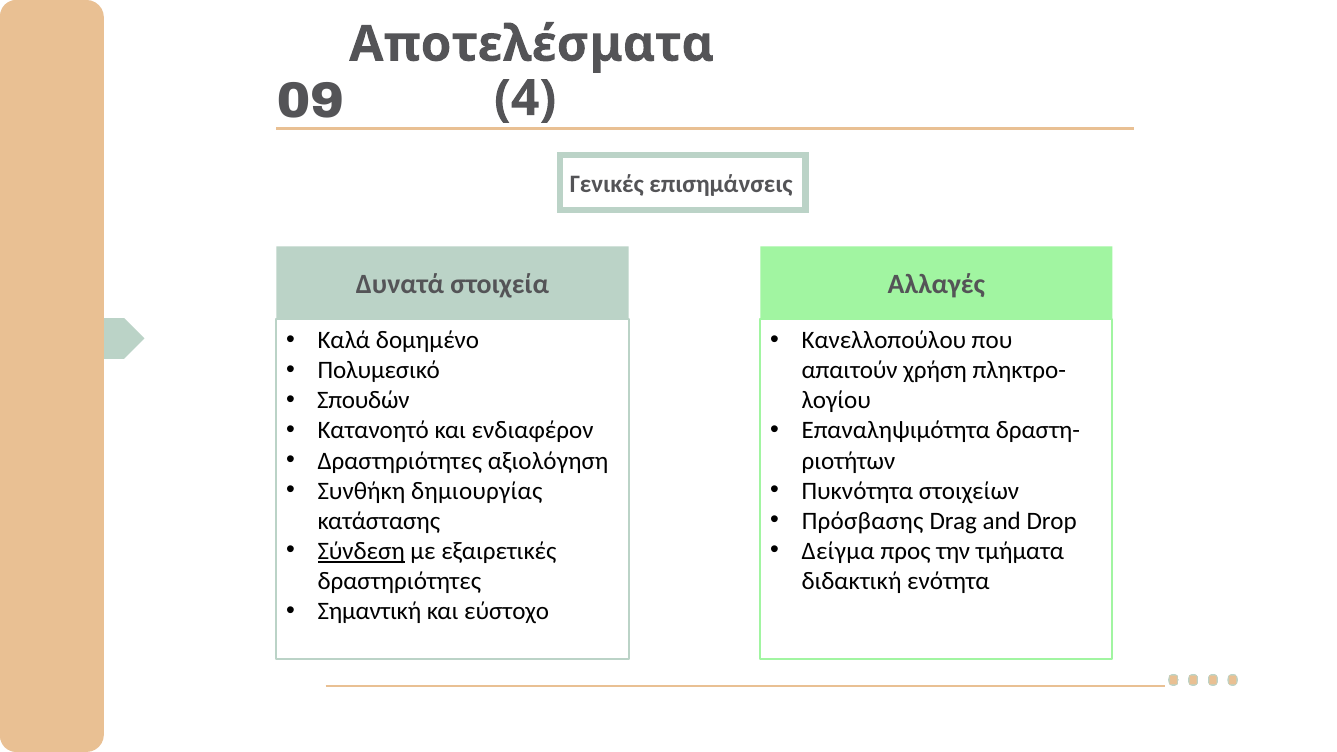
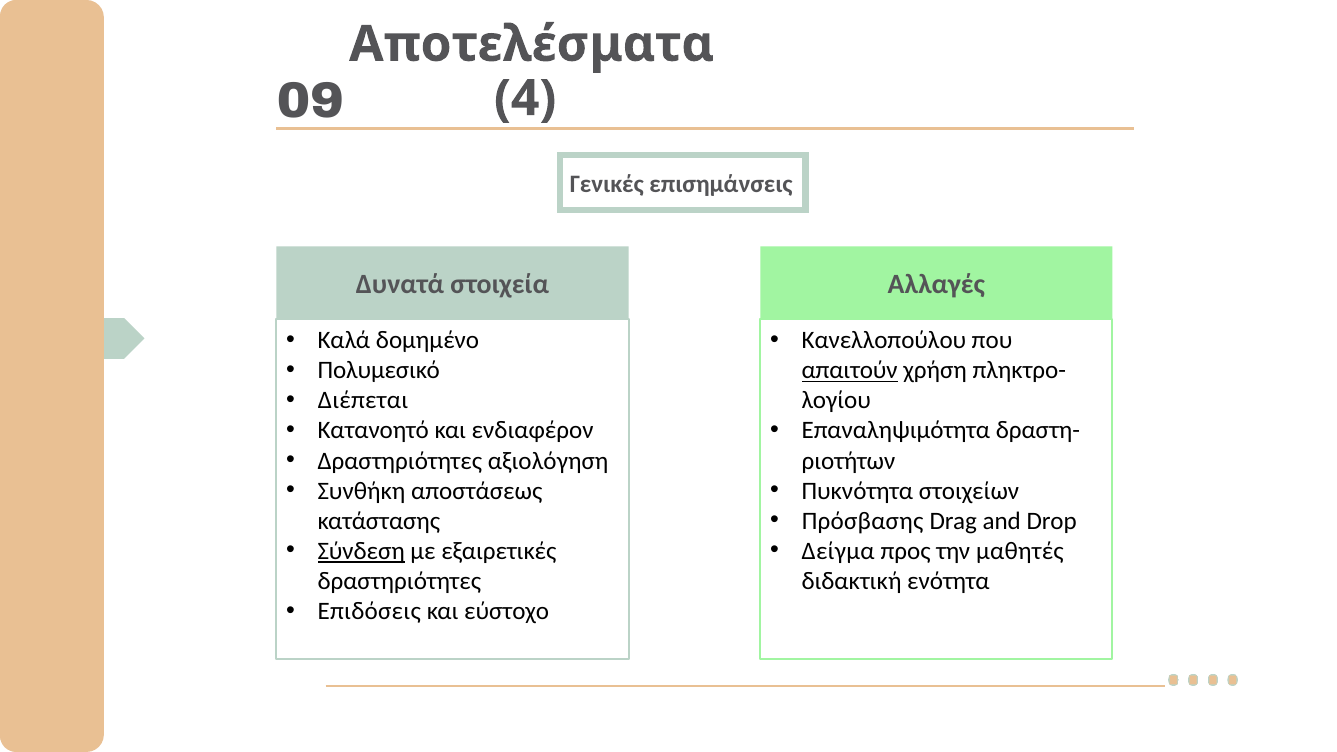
απαιτούν underline: none -> present
Σπουδών: Σπουδών -> Διέπεται
δημιουργίας: δημιουργίας -> αποστάσεως
τμήματα: τμήματα -> μαθητές
Σημαντική: Σημαντική -> Επιδόσεις
